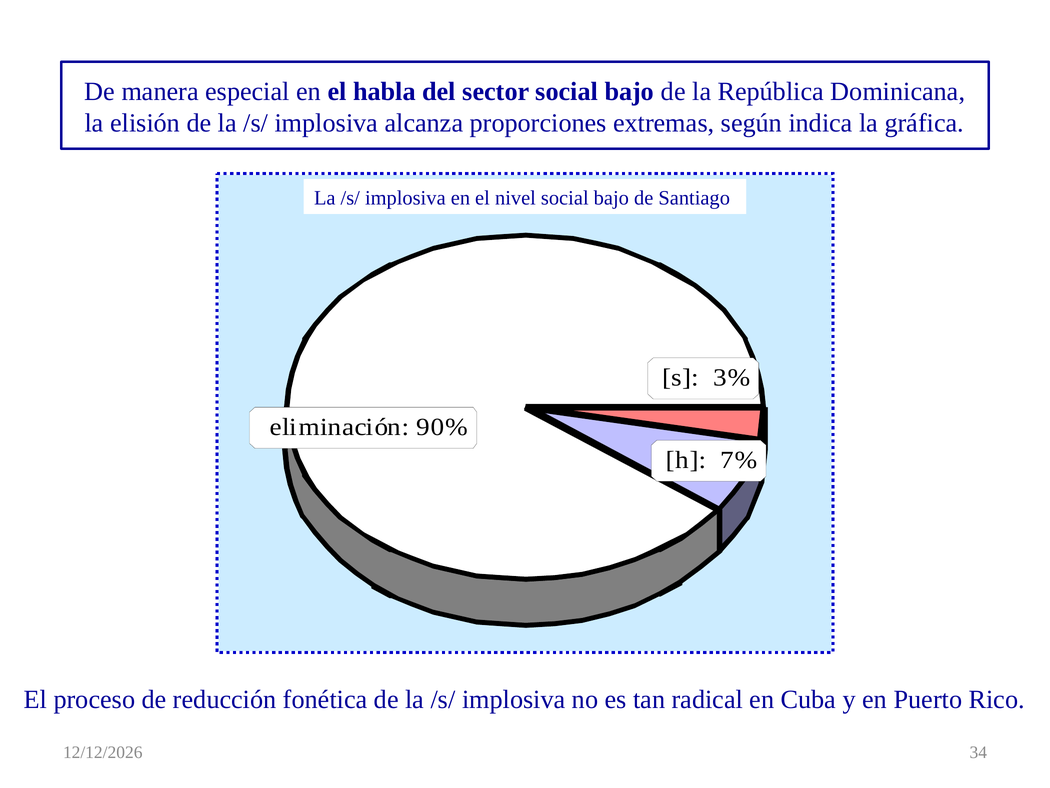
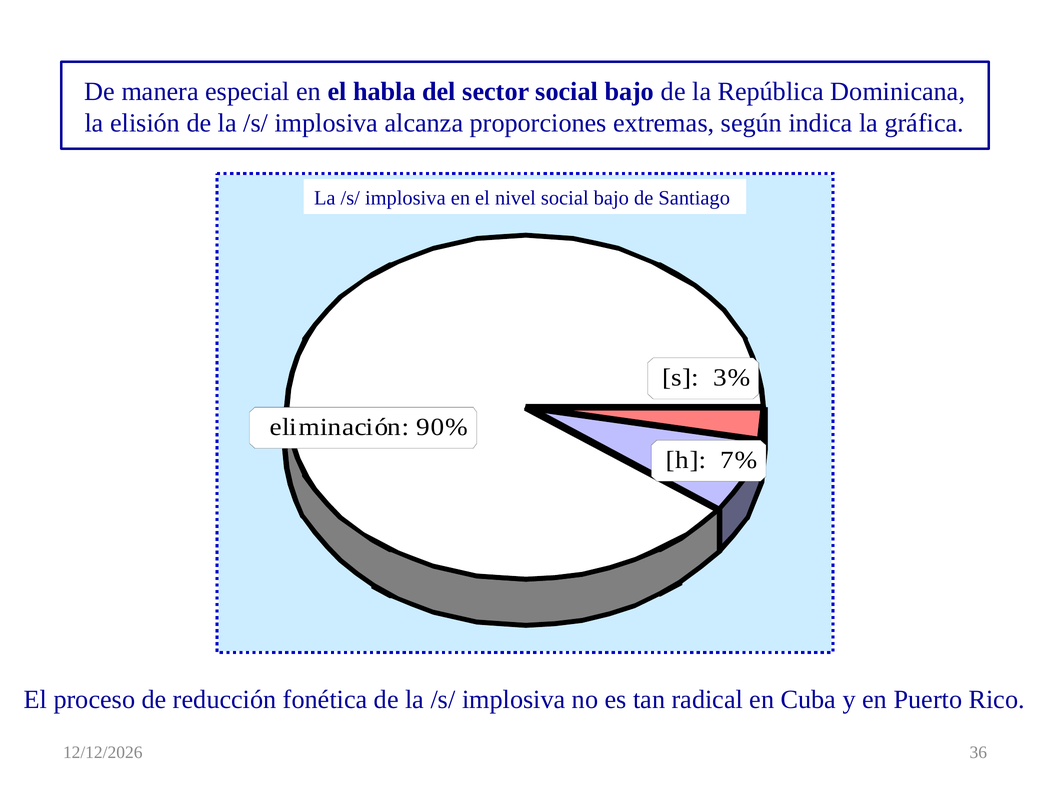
34: 34 -> 36
